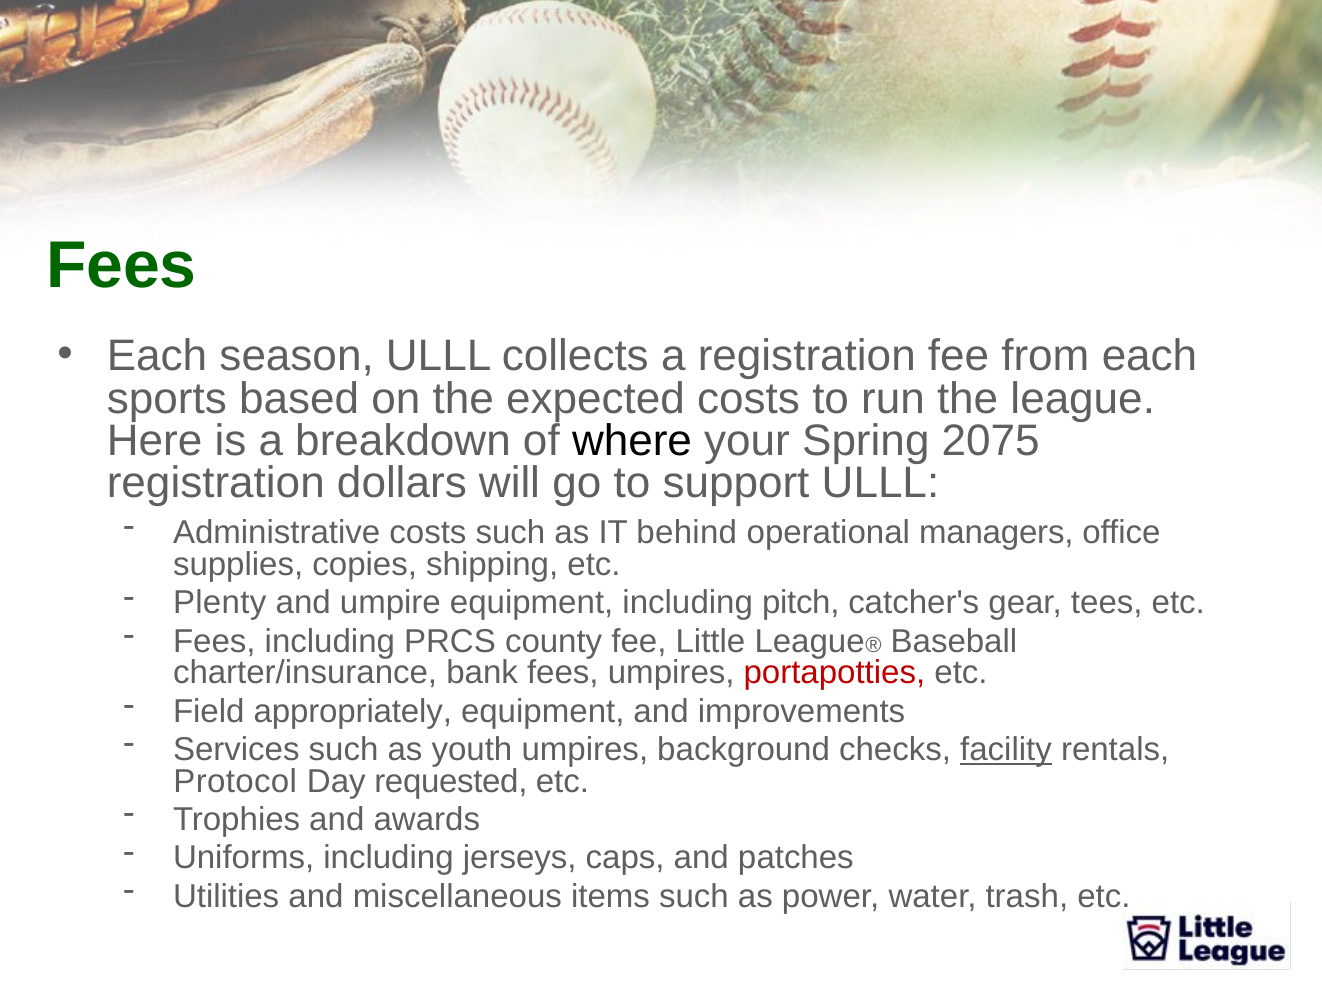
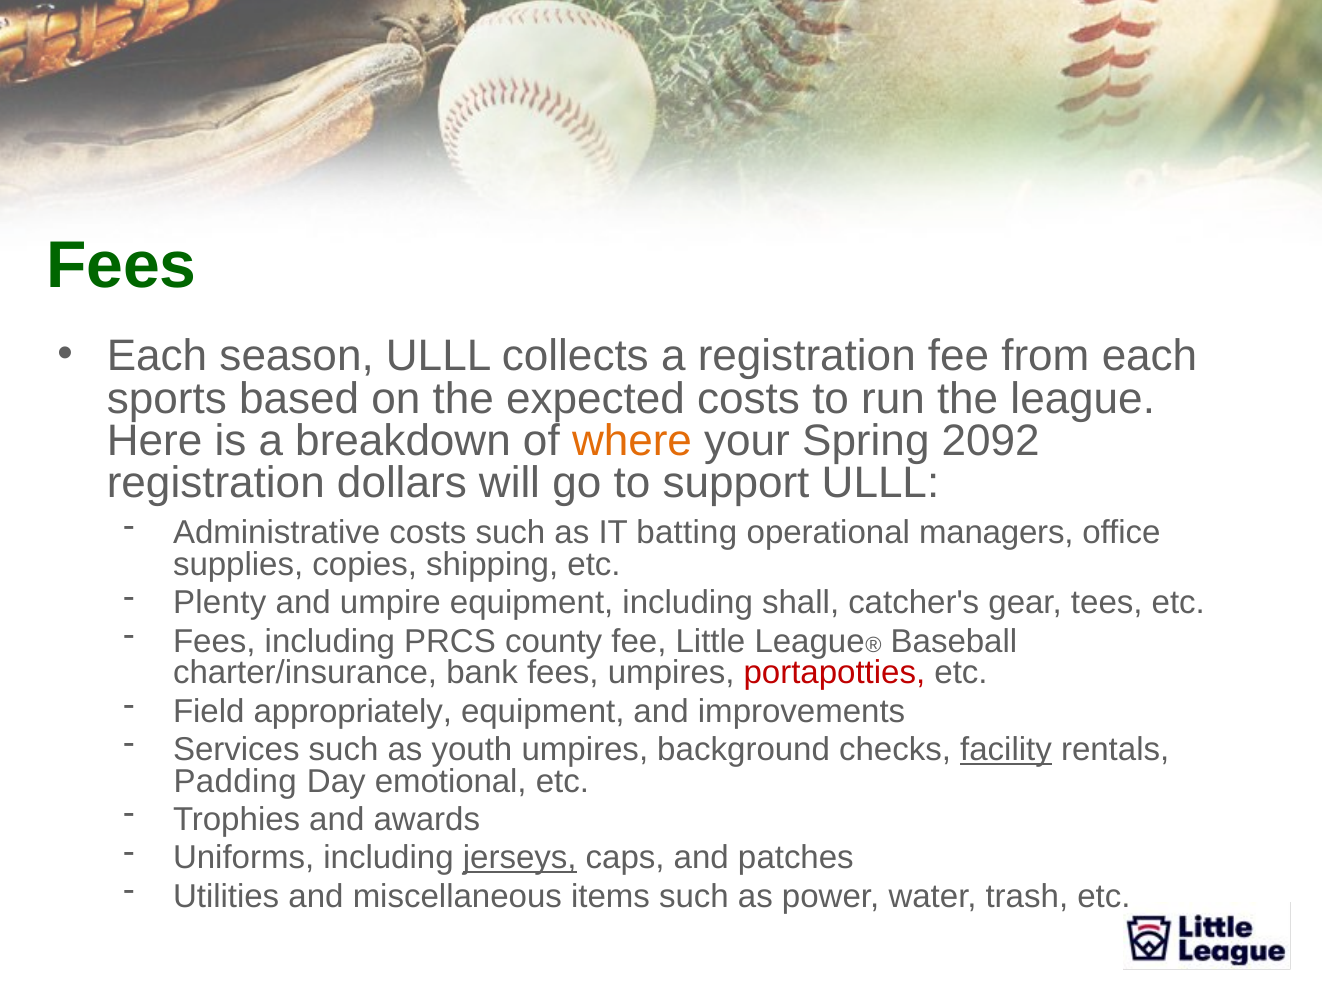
where colour: black -> orange
2075: 2075 -> 2092
behind: behind -> batting
pitch: pitch -> shall
Protocol: Protocol -> Padding
requested: requested -> emotional
jerseys underline: none -> present
